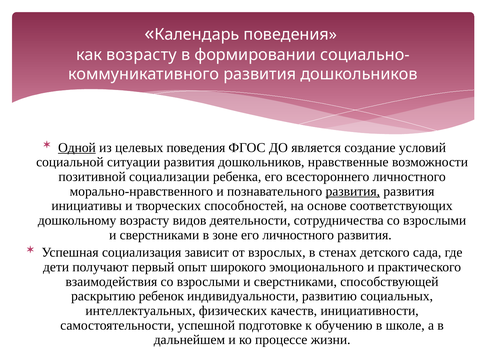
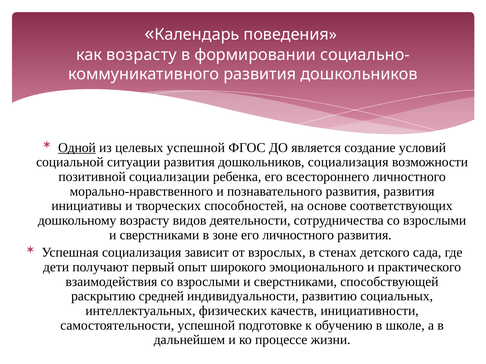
целевых поведения: поведения -> успешной
дошкольников нравственные: нравственные -> социализация
развития at (353, 192) underline: present -> none
ребенок: ребенок -> средней
